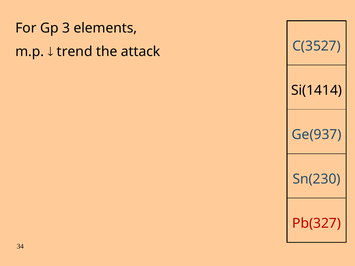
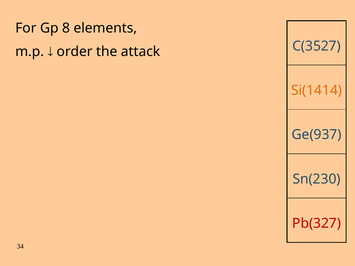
3: 3 -> 8
trend: trend -> order
Si(1414 colour: black -> orange
